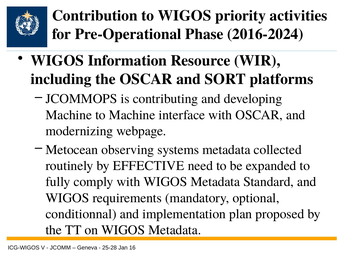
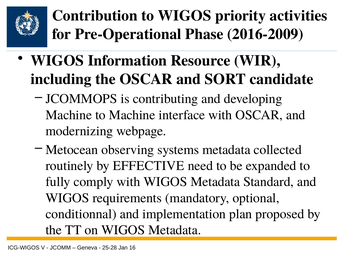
2016-2024: 2016-2024 -> 2016-2009
platforms: platforms -> candidate
